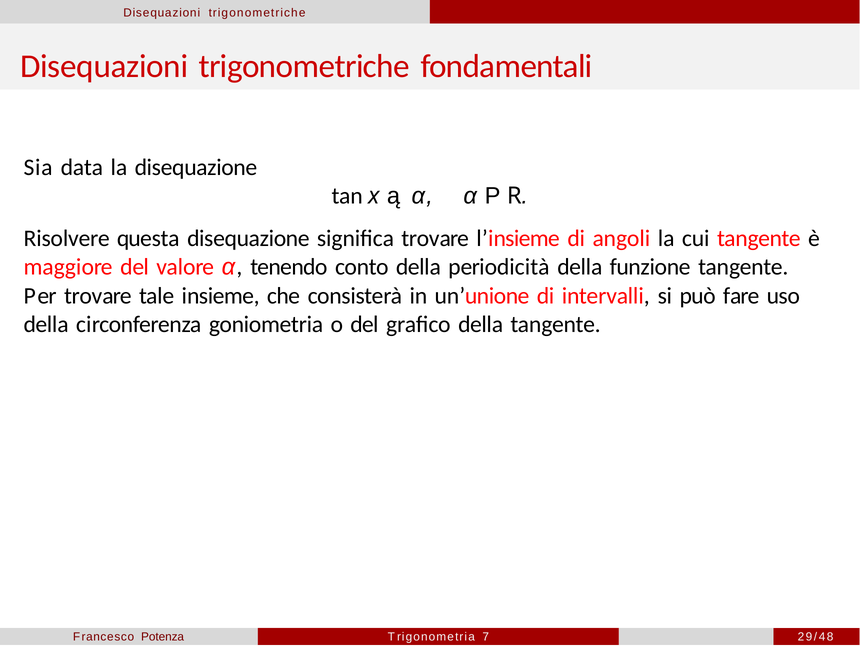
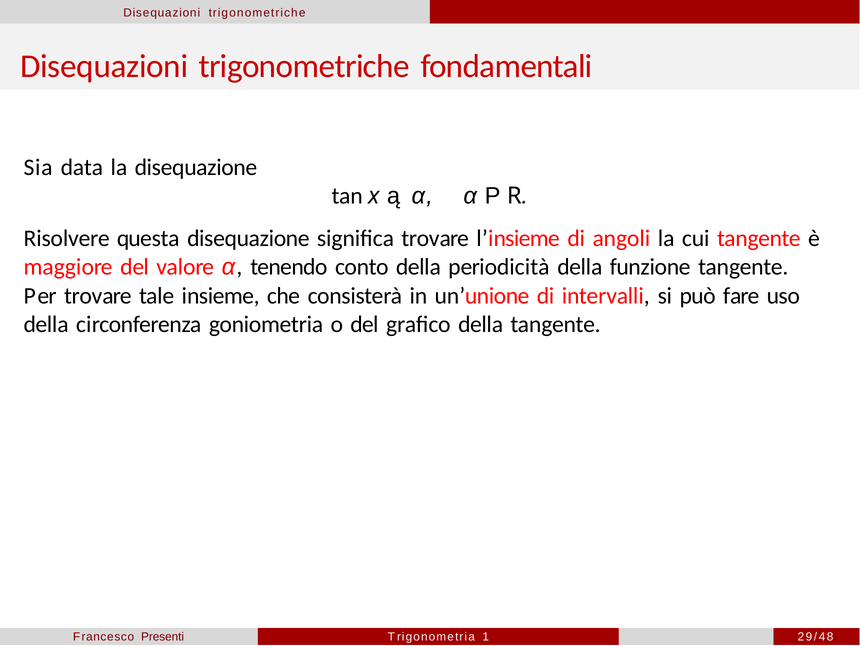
Potenza: Potenza -> Presenti
7: 7 -> 1
